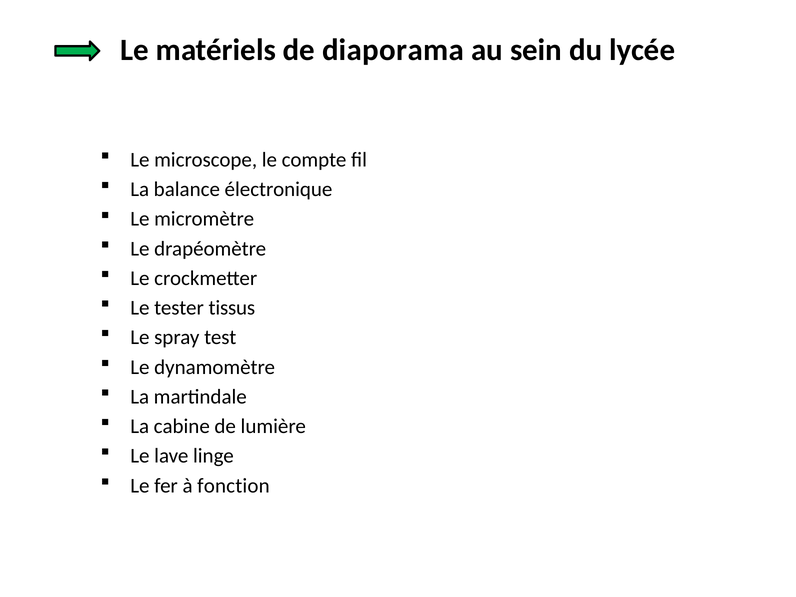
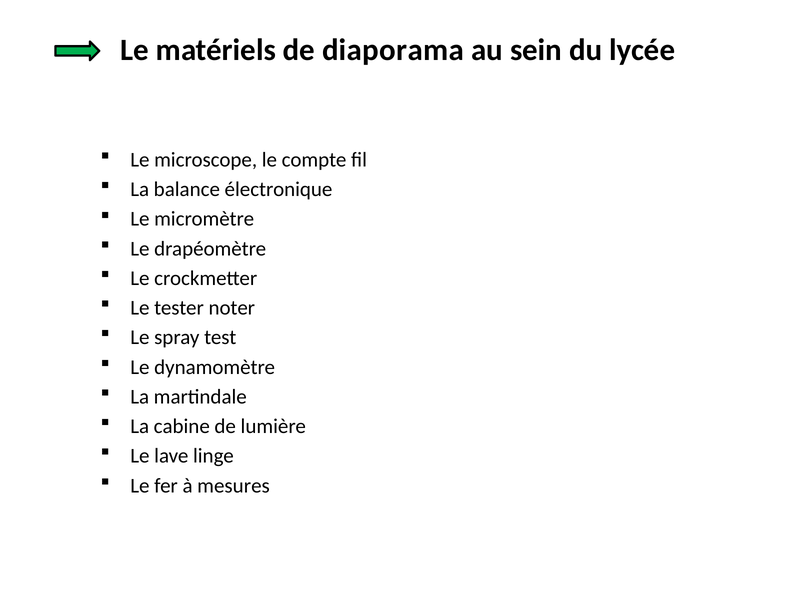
tissus: tissus -> noter
fonction: fonction -> mesures
